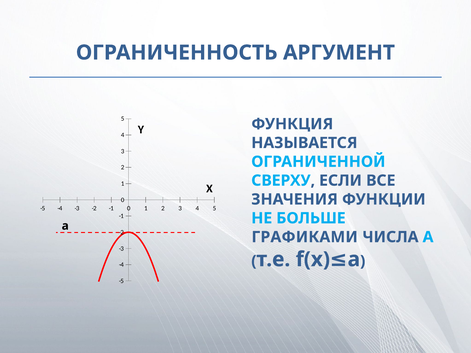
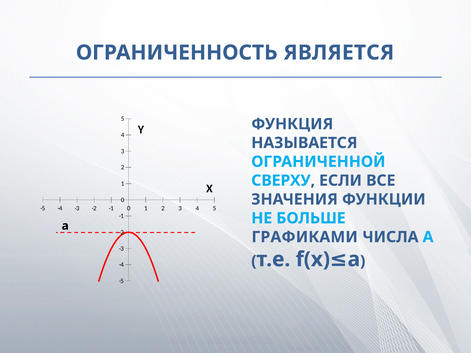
АРГУМЕНТ: АРГУМЕНТ -> ЯВЛЯЕТСЯ
